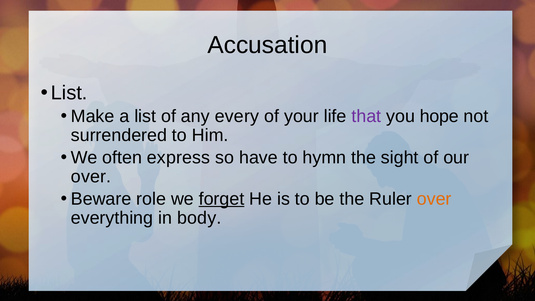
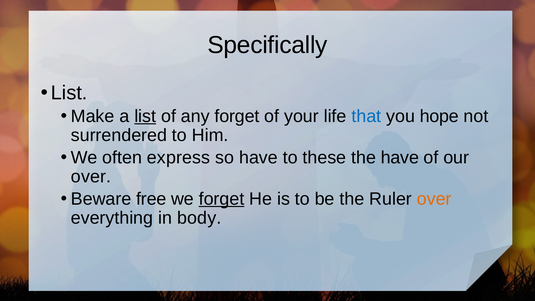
Accusation: Accusation -> Specifically
list at (145, 116) underline: none -> present
any every: every -> forget
that colour: purple -> blue
hymn: hymn -> these
the sight: sight -> have
role: role -> free
